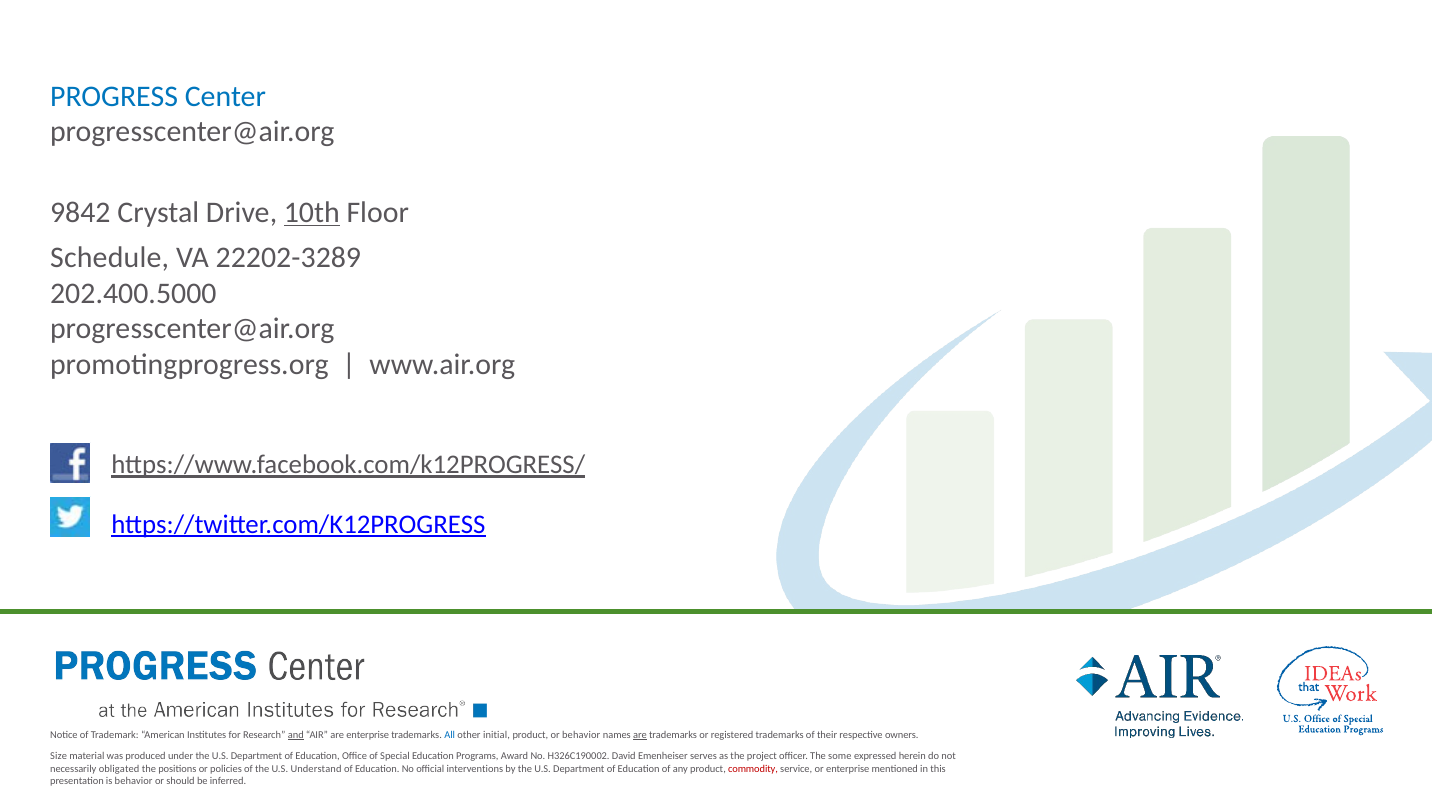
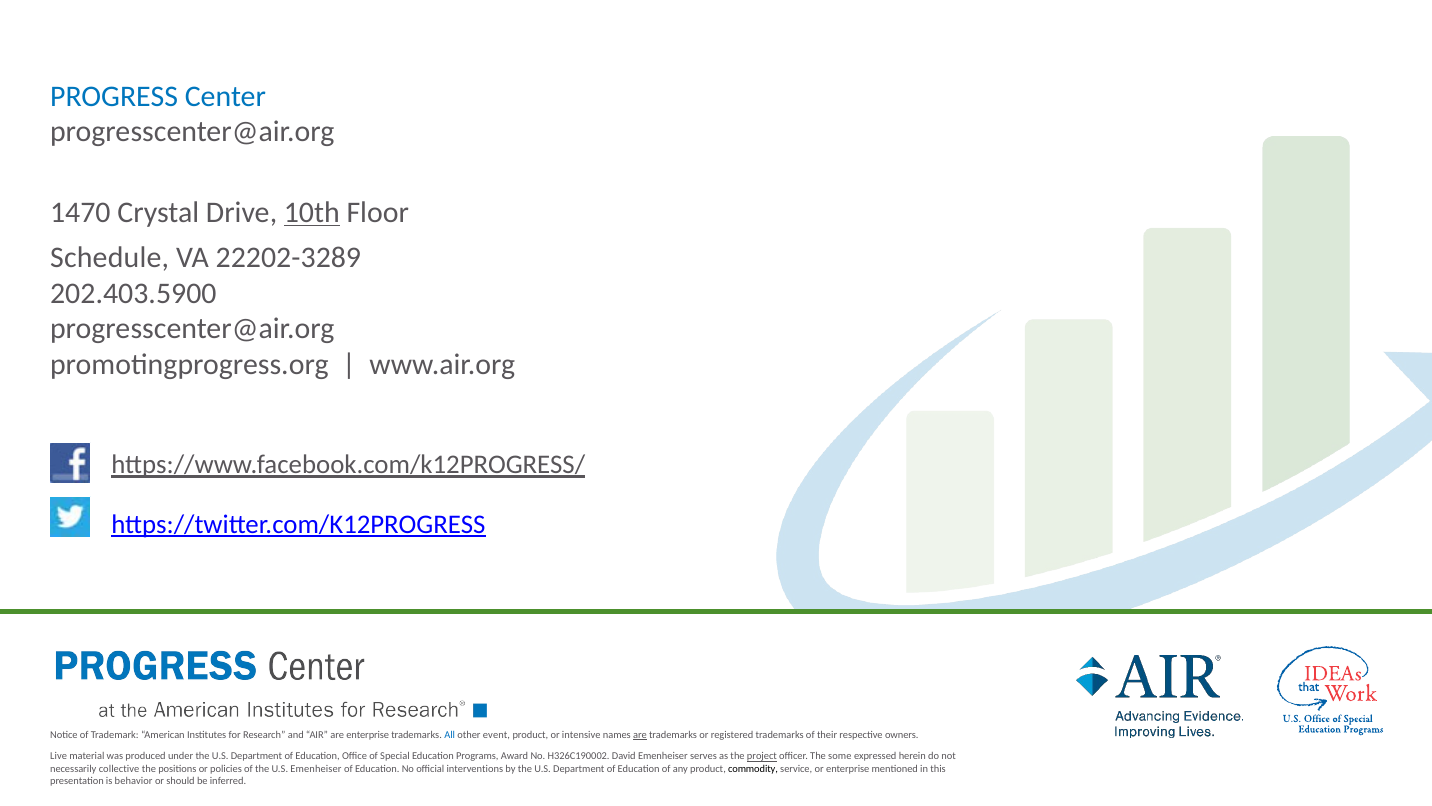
9842: 9842 -> 1470
202.400.5000: 202.400.5000 -> 202.403.5900
and underline: present -> none
initial: initial -> event
or behavior: behavior -> intensive
Size: Size -> Live
project underline: none -> present
obligated: obligated -> collective
U.S Understand: Understand -> Emenheiser
commodity colour: red -> black
